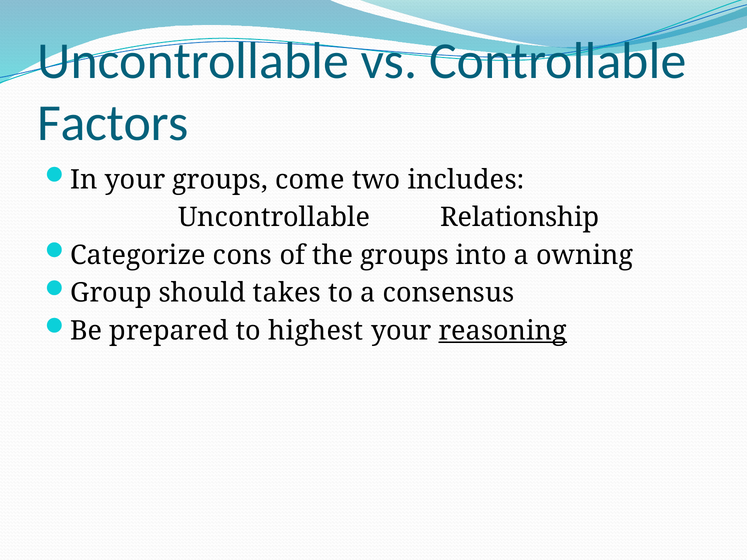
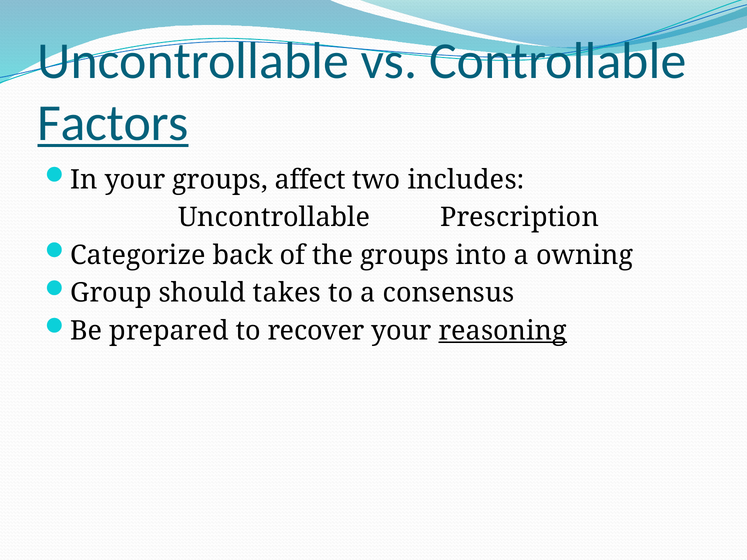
Factors underline: none -> present
come: come -> affect
Relationship: Relationship -> Prescription
cons: cons -> back
highest: highest -> recover
